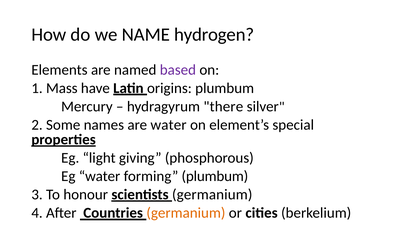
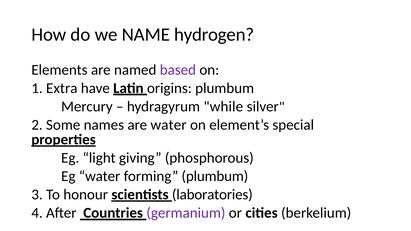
Mass: Mass -> Extra
there: there -> while
germanium at (212, 195): germanium -> laboratories
germanium at (186, 213) colour: orange -> purple
